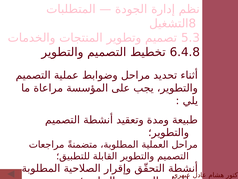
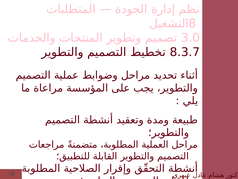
5.3: 5.3 -> 3.0
6.4.8: 6.4.8 -> 8.3.7
